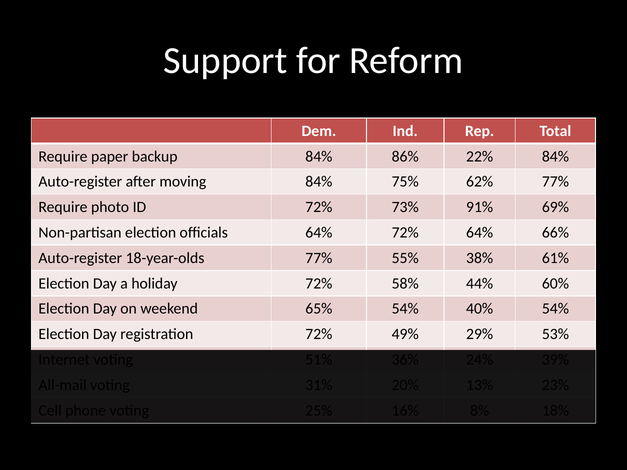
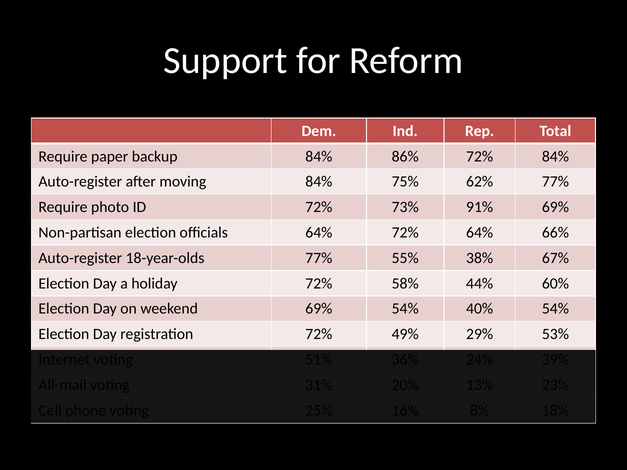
86% 22%: 22% -> 72%
61%: 61% -> 67%
weekend 65%: 65% -> 69%
